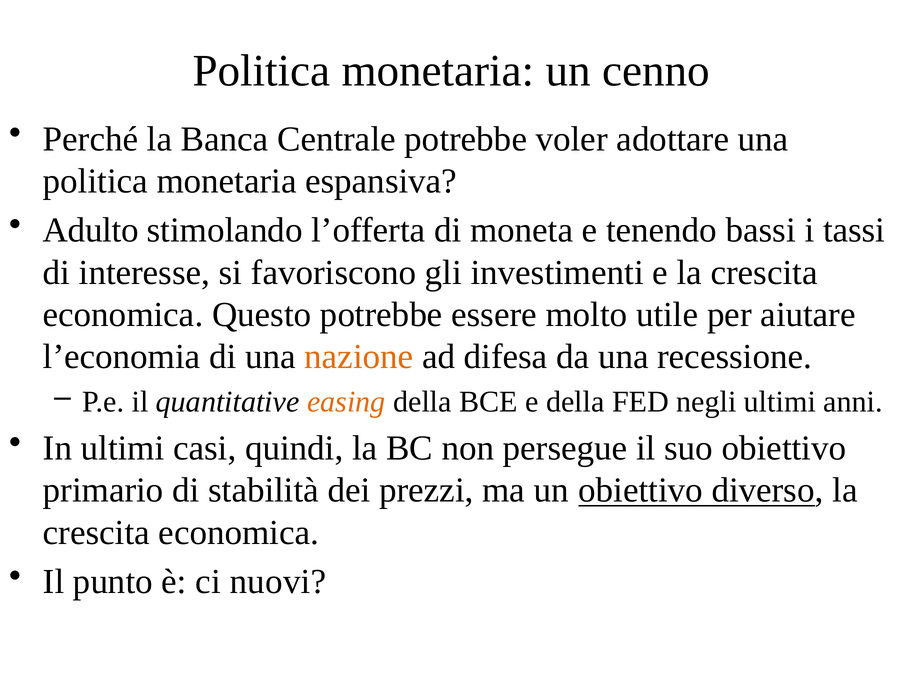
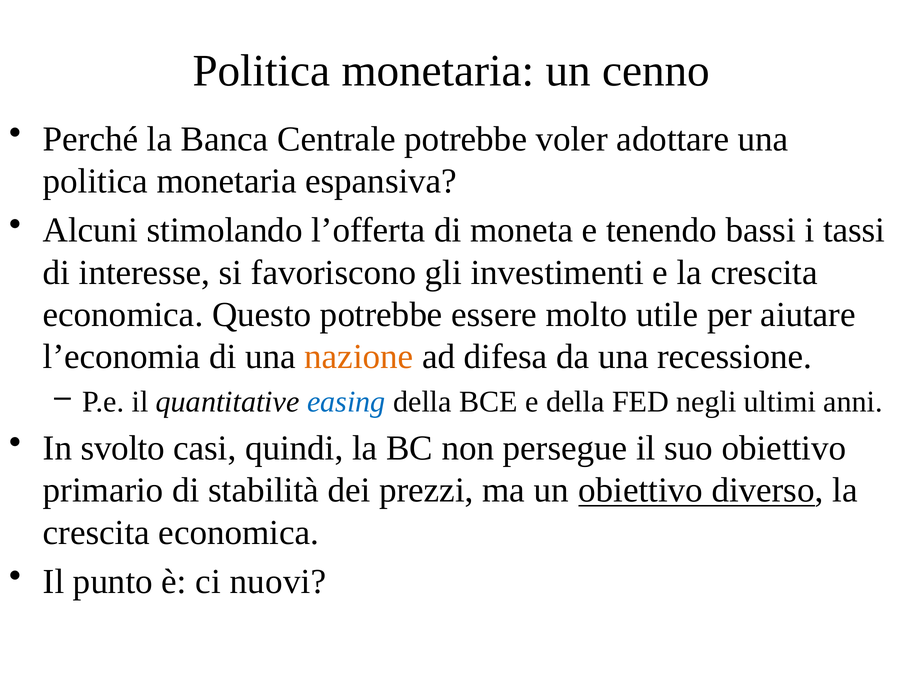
Adulto: Adulto -> Alcuni
easing colour: orange -> blue
In ultimi: ultimi -> svolto
